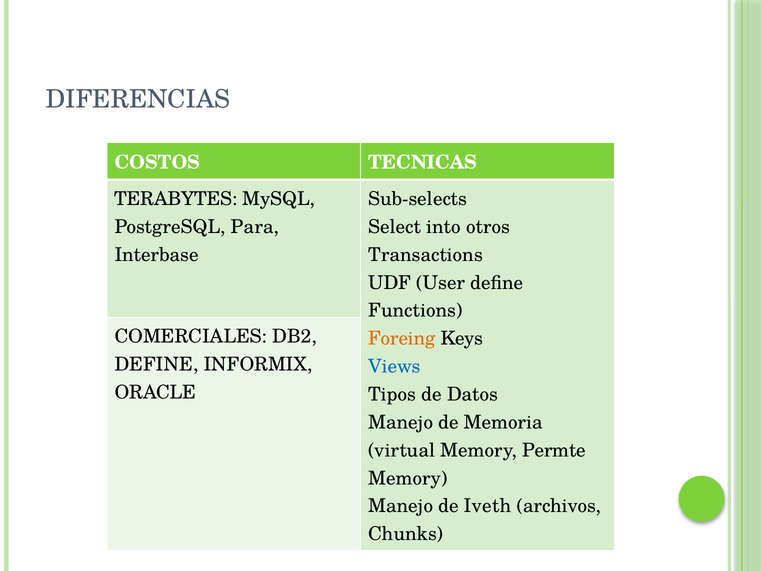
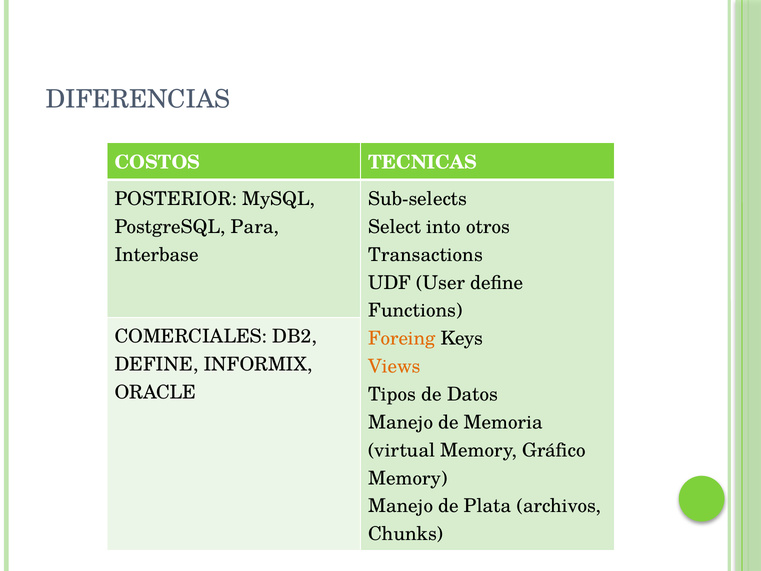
TERABYTES: TERABYTES -> POSTERIOR
Views colour: blue -> orange
Permte: Permte -> Gráfico
Iveth: Iveth -> Plata
